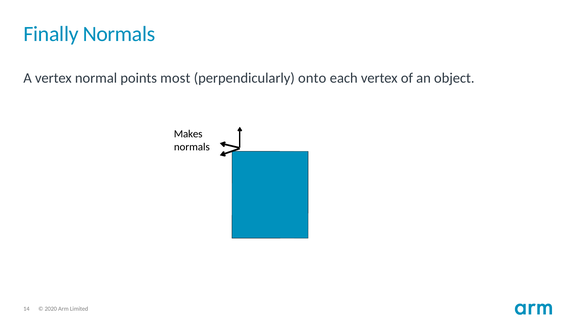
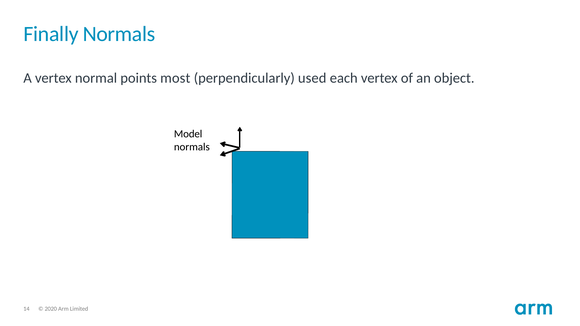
onto: onto -> used
Makes: Makes -> Model
